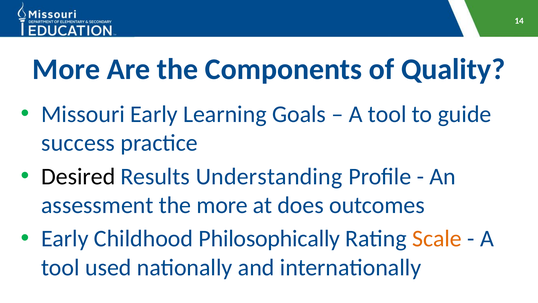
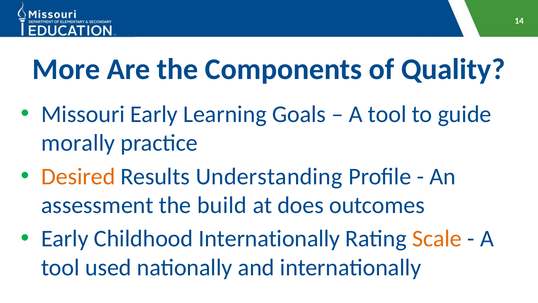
success: success -> morally
Desired colour: black -> orange
the more: more -> build
Childhood Philosophically: Philosophically -> Internationally
